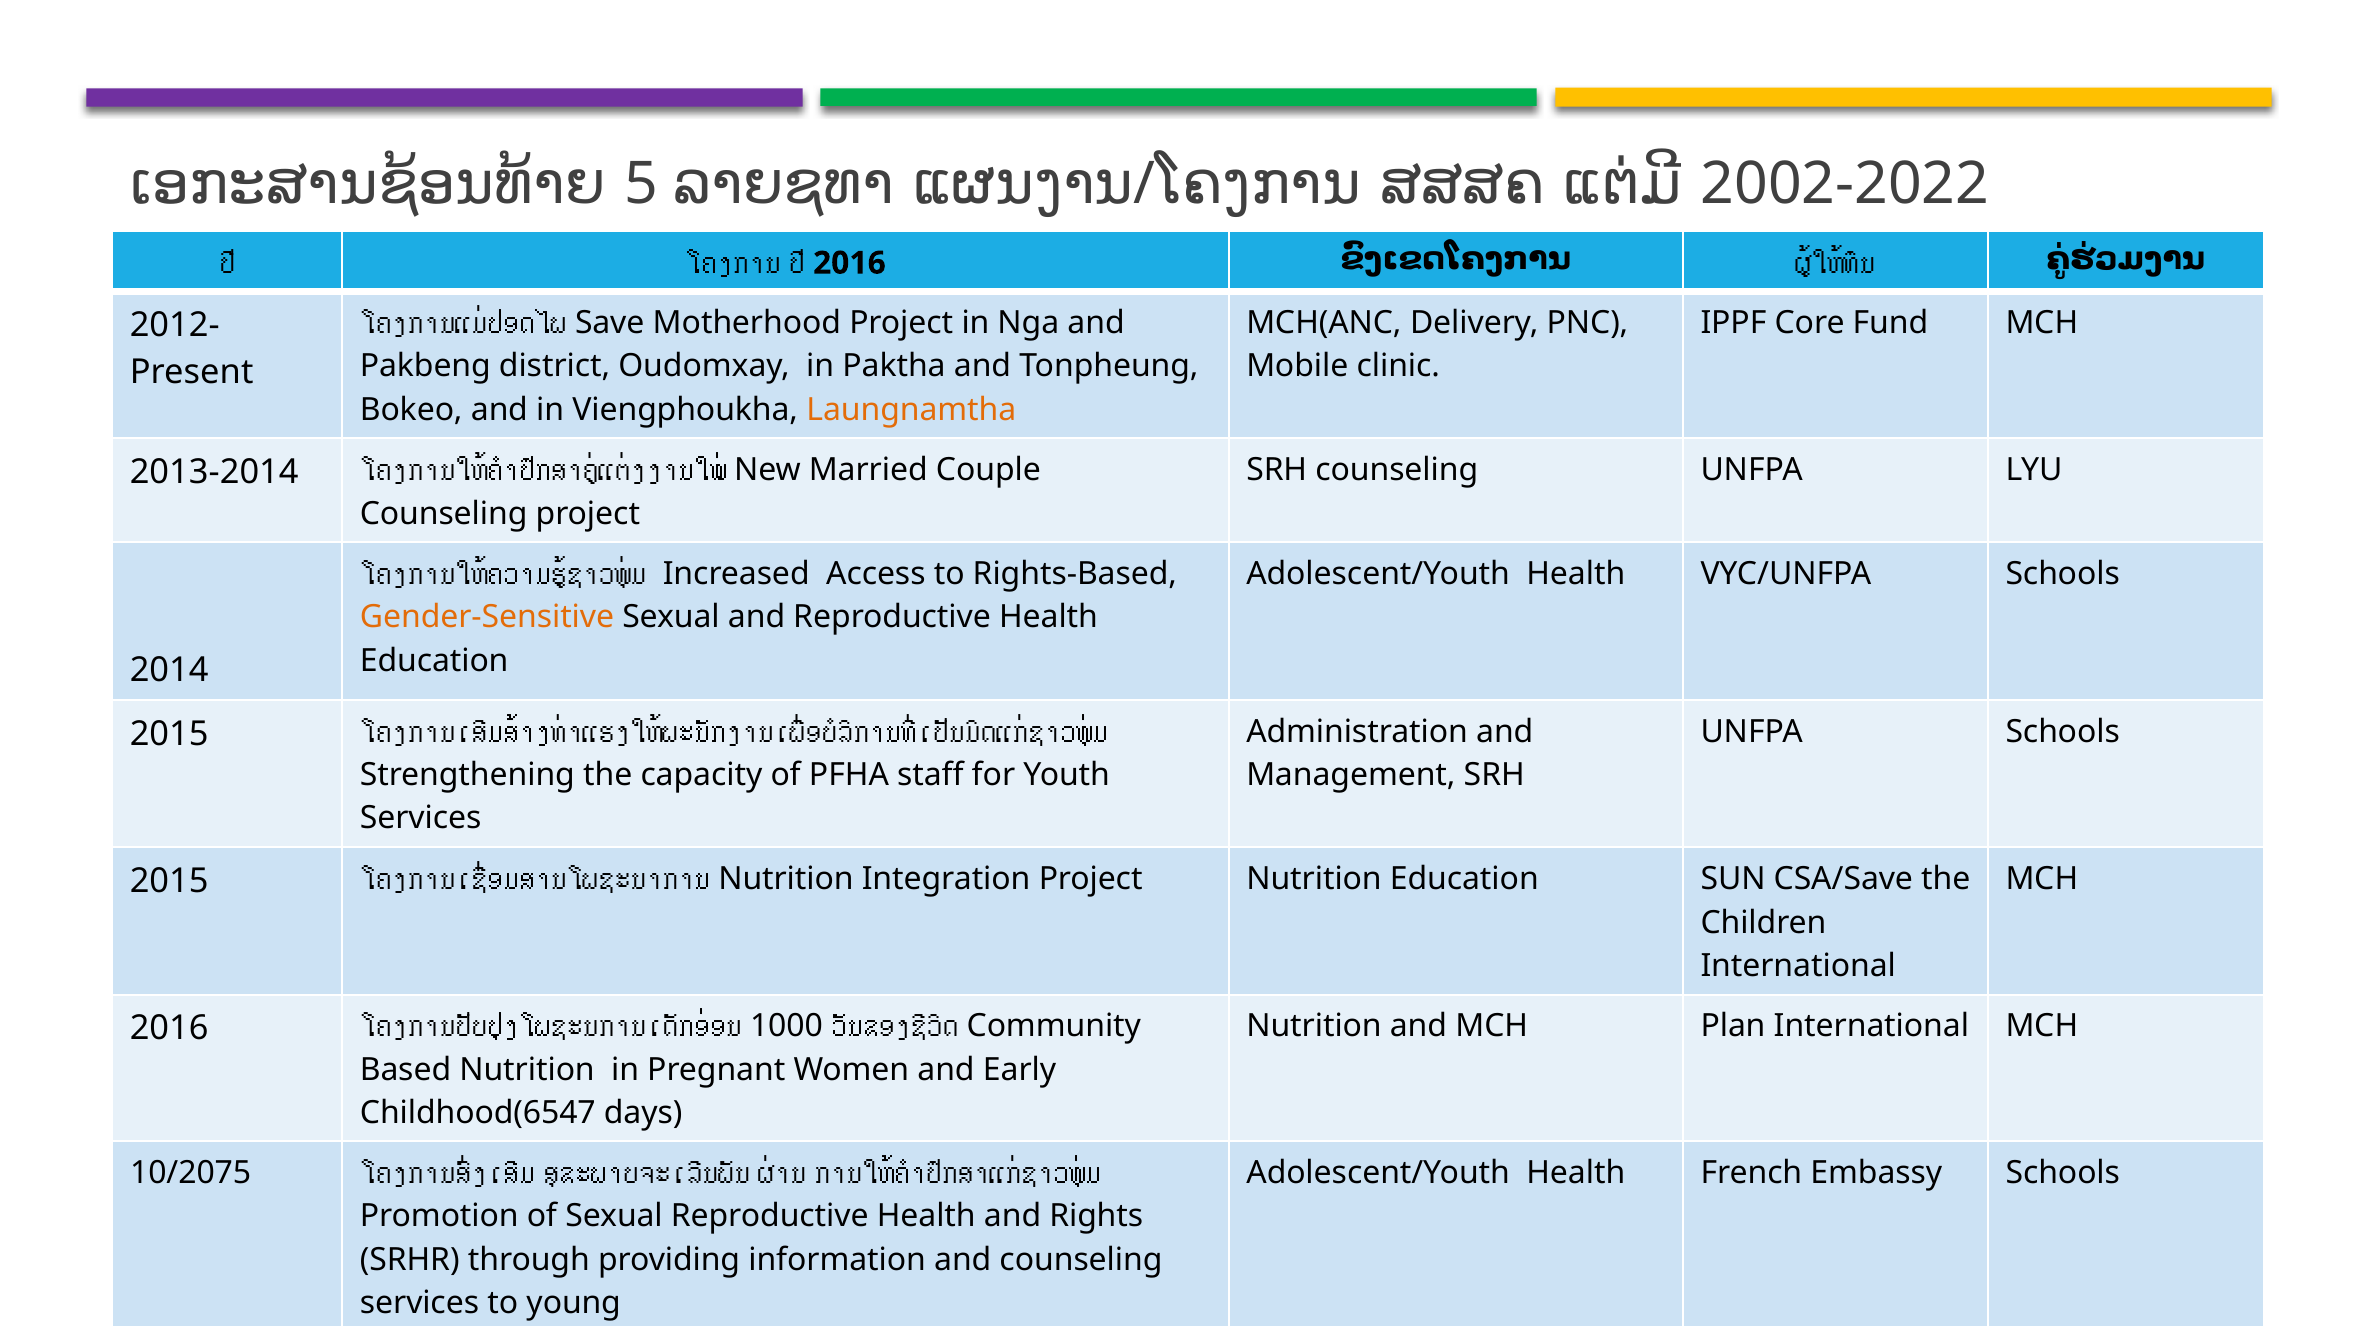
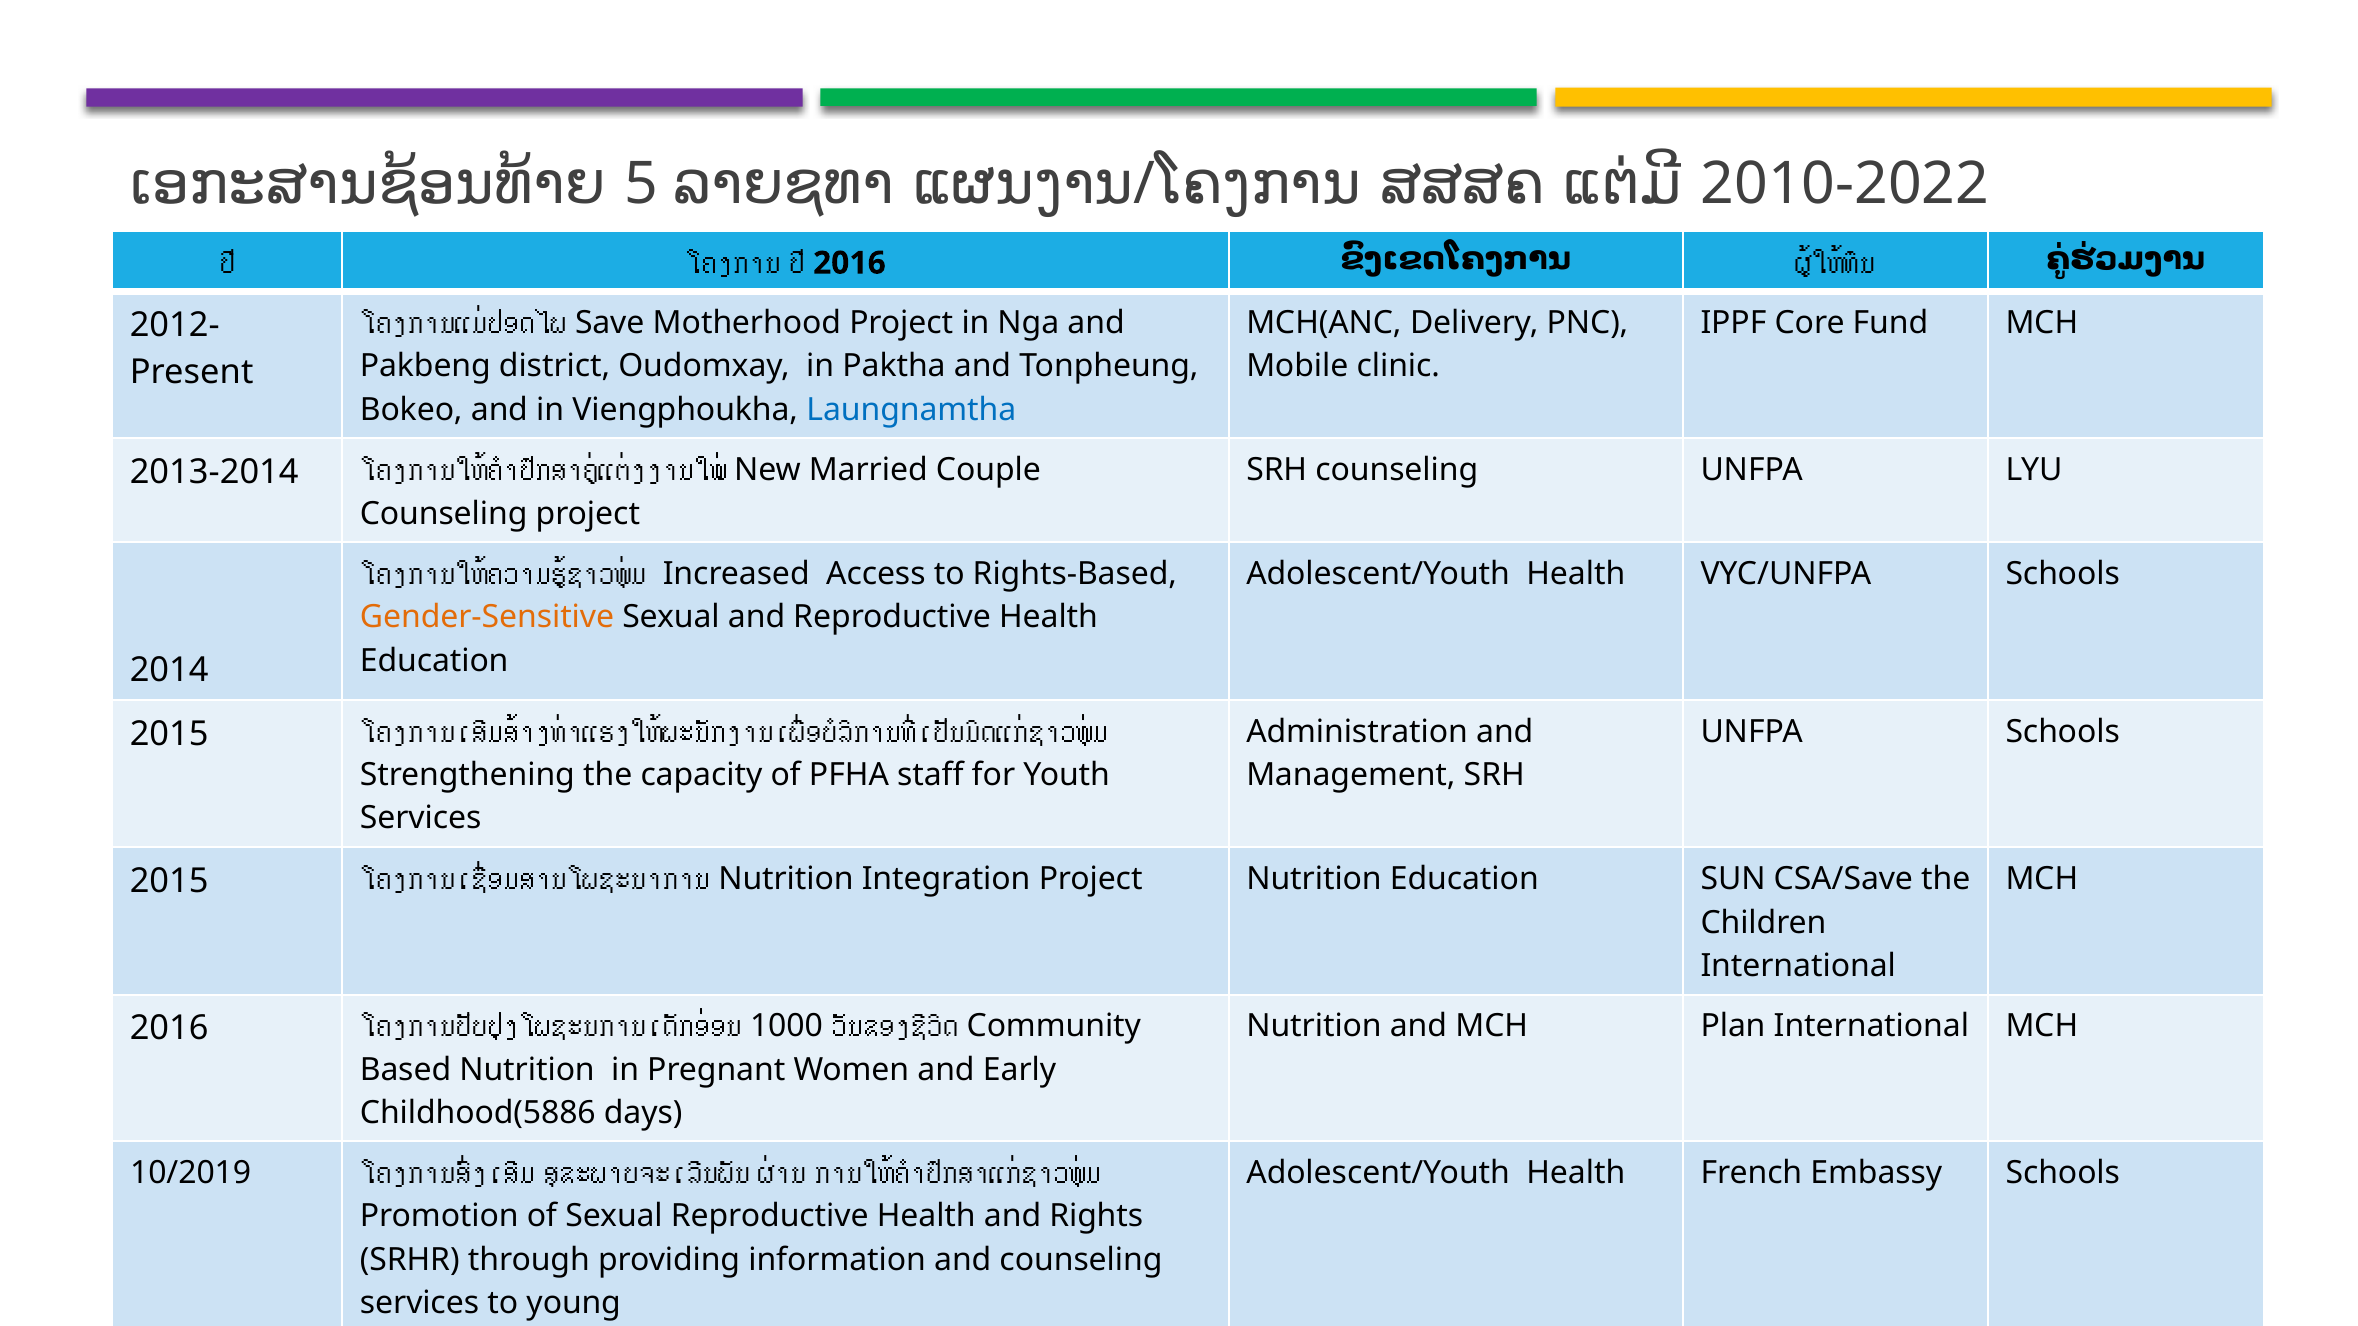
2002-2022: 2002-2022 -> 2010-2022
Laungnamtha colour: orange -> blue
Childhood(6547: Childhood(6547 -> Childhood(5886
10/2075: 10/2075 -> 10/2019
